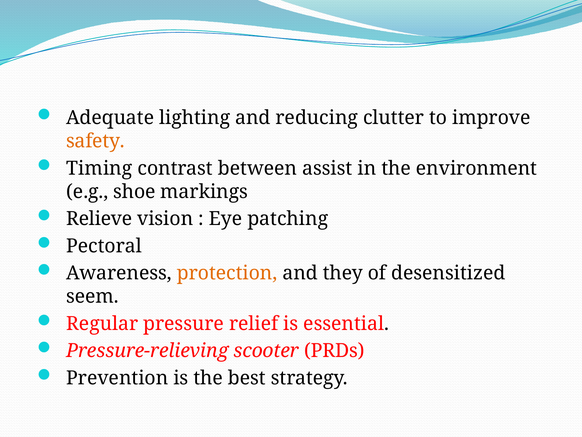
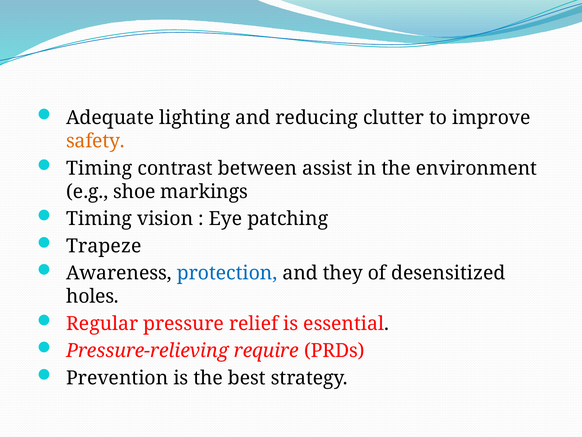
Relieve at (99, 219): Relieve -> Timing
Pectoral: Pectoral -> Trapeze
protection colour: orange -> blue
seem: seem -> holes
scooter: scooter -> require
